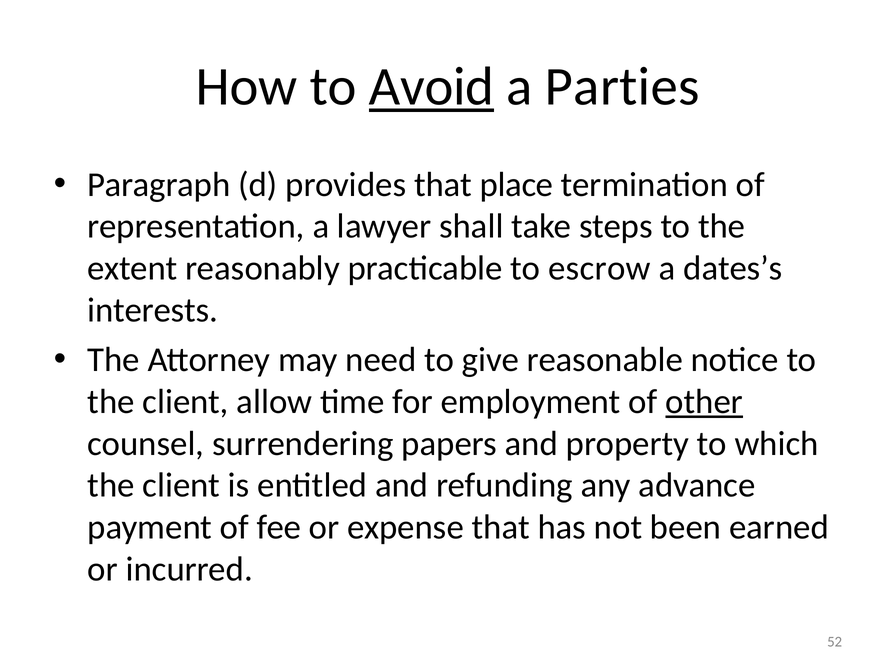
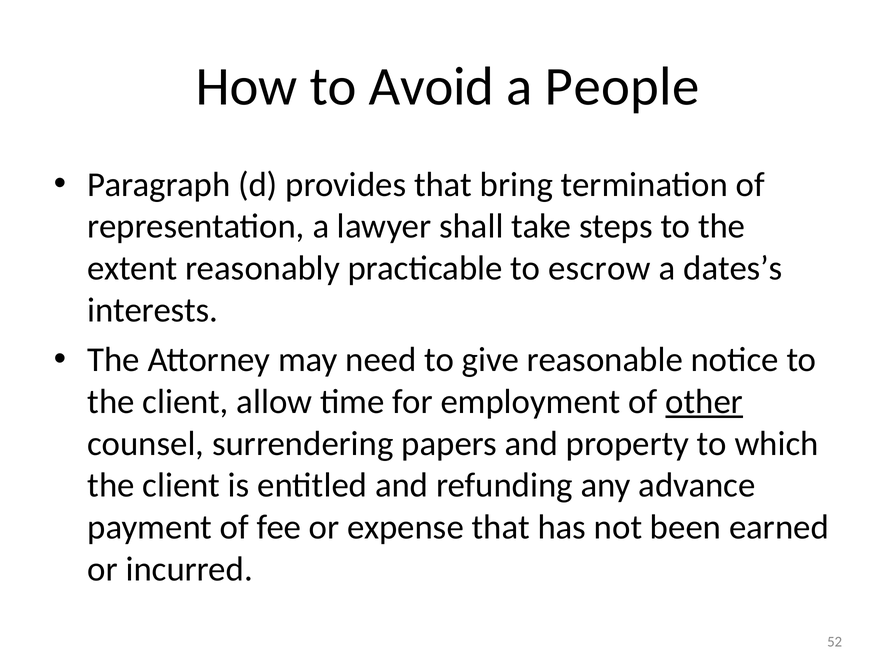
Avoid underline: present -> none
Parties: Parties -> People
place: place -> bring
